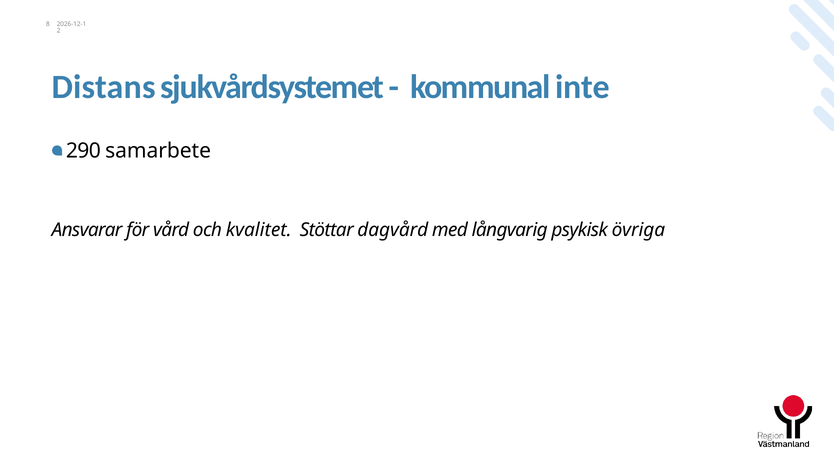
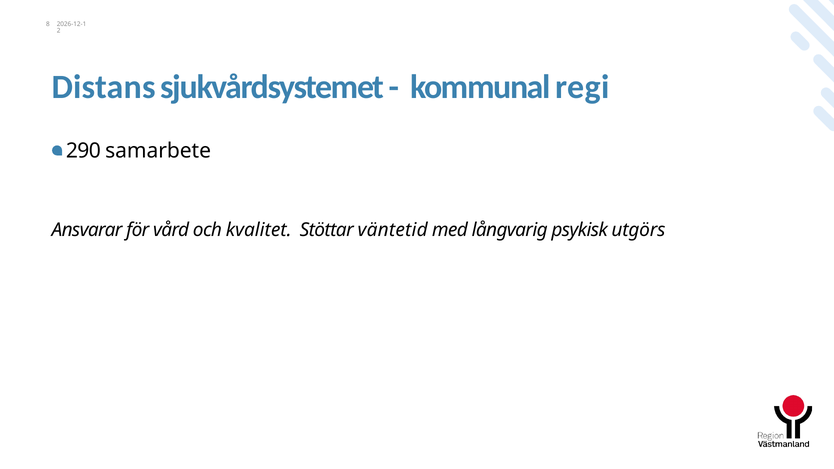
inte: inte -> regi
dagvård: dagvård -> väntetid
övriga: övriga -> utgörs
